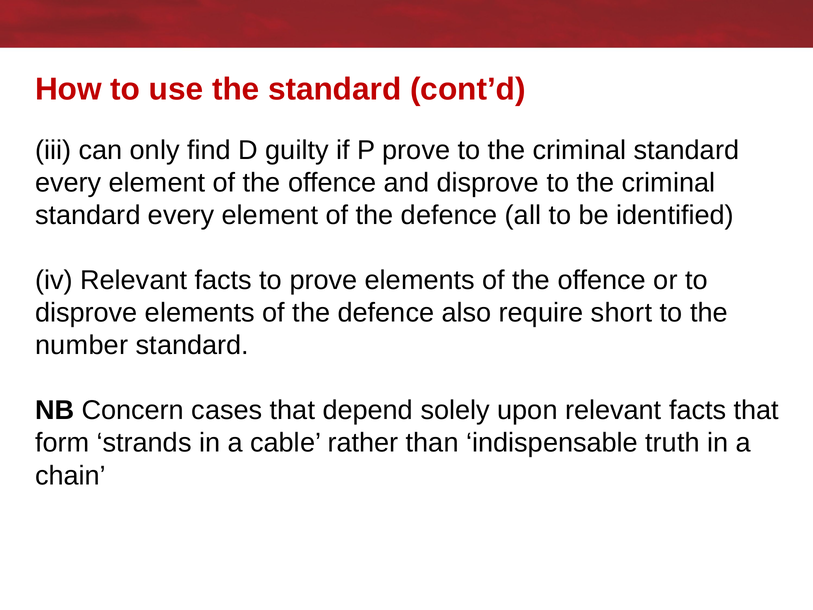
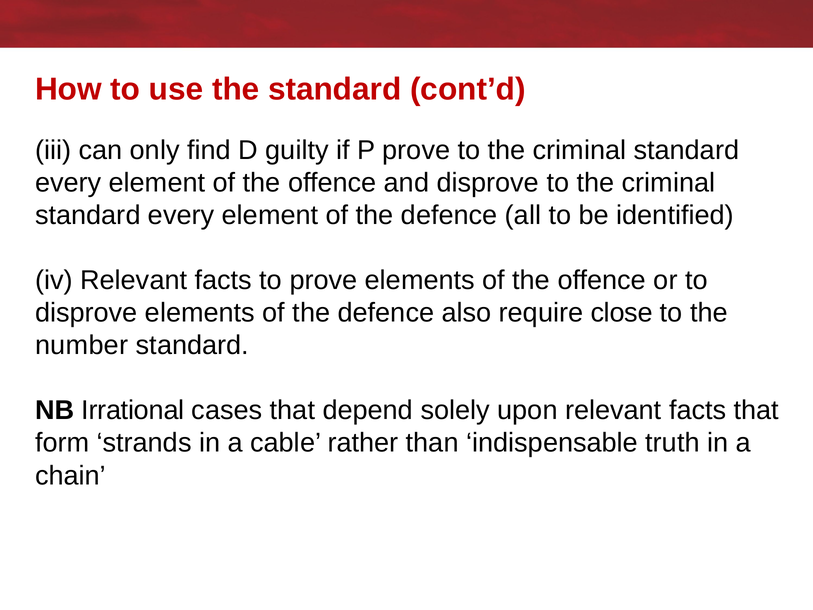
short: short -> close
Concern: Concern -> Irrational
